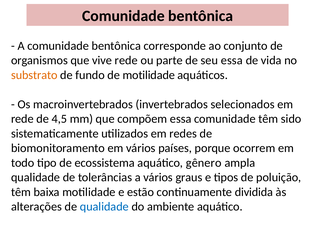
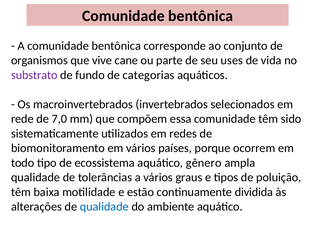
vive rede: rede -> cane
seu essa: essa -> uses
substrato colour: orange -> purple
de motilidade: motilidade -> categorias
4,5: 4,5 -> 7,0
